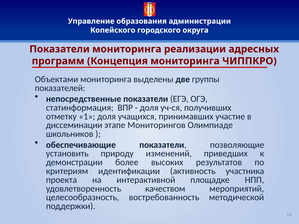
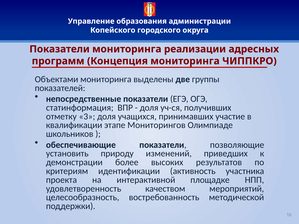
1: 1 -> 3
диссеминации: диссеминации -> квалификации
